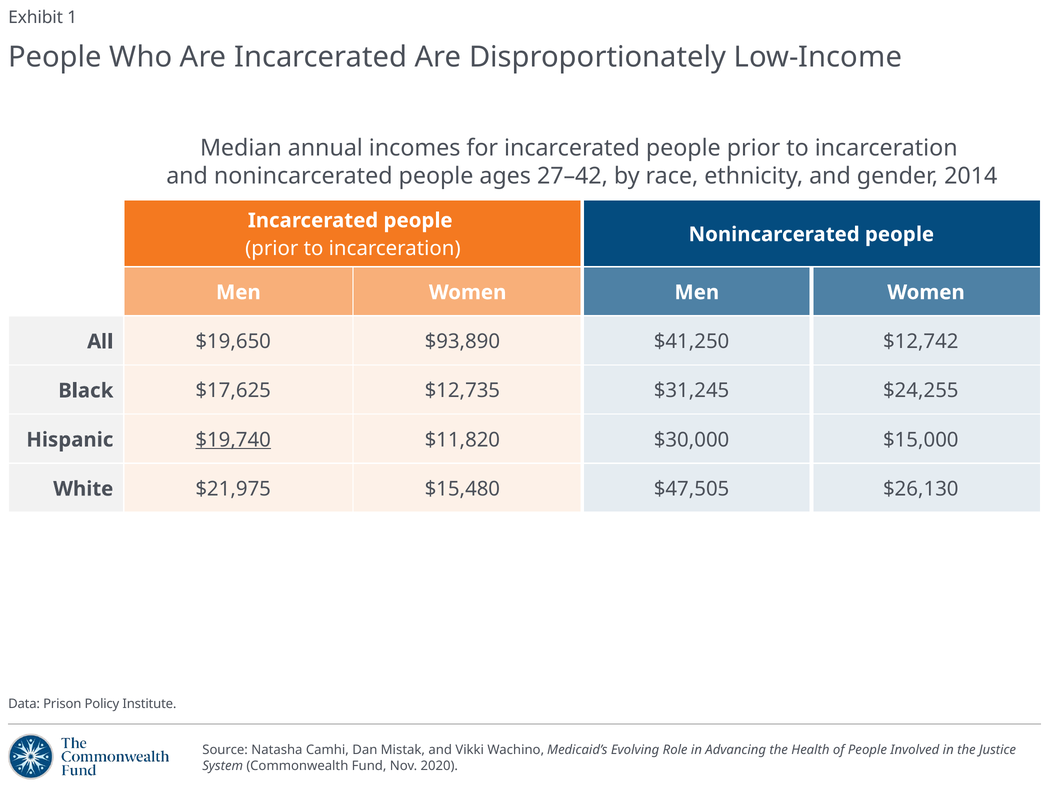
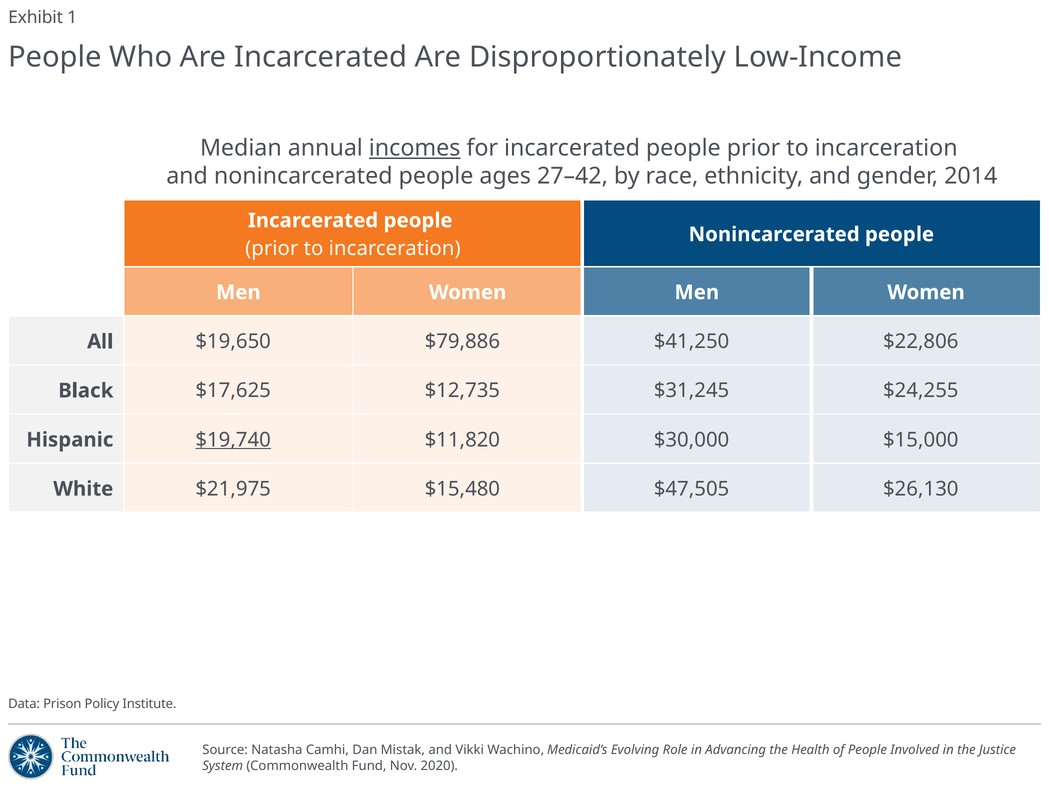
incomes underline: none -> present
$93,890: $93,890 -> $79,886
$12,742: $12,742 -> $22,806
